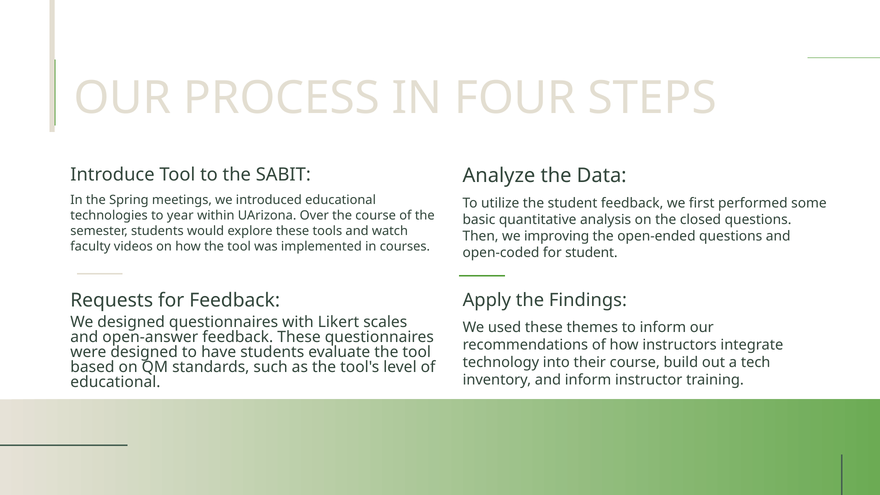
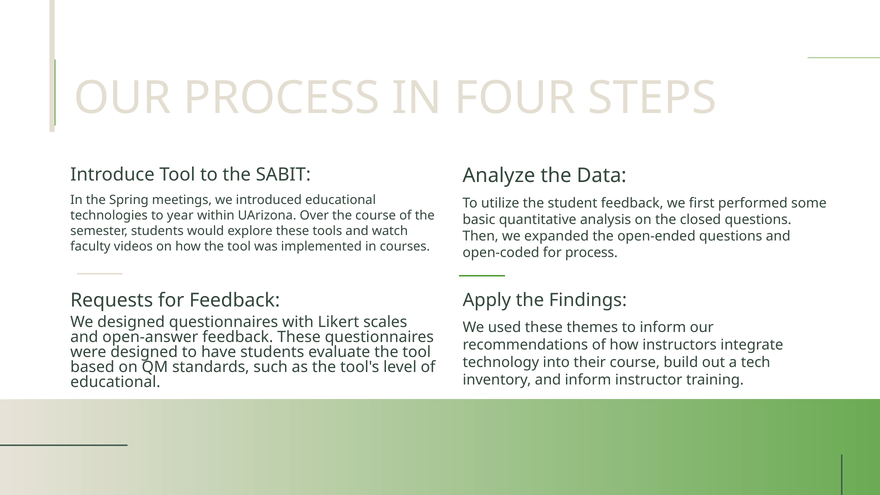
improving: improving -> expanded
for student: student -> process
